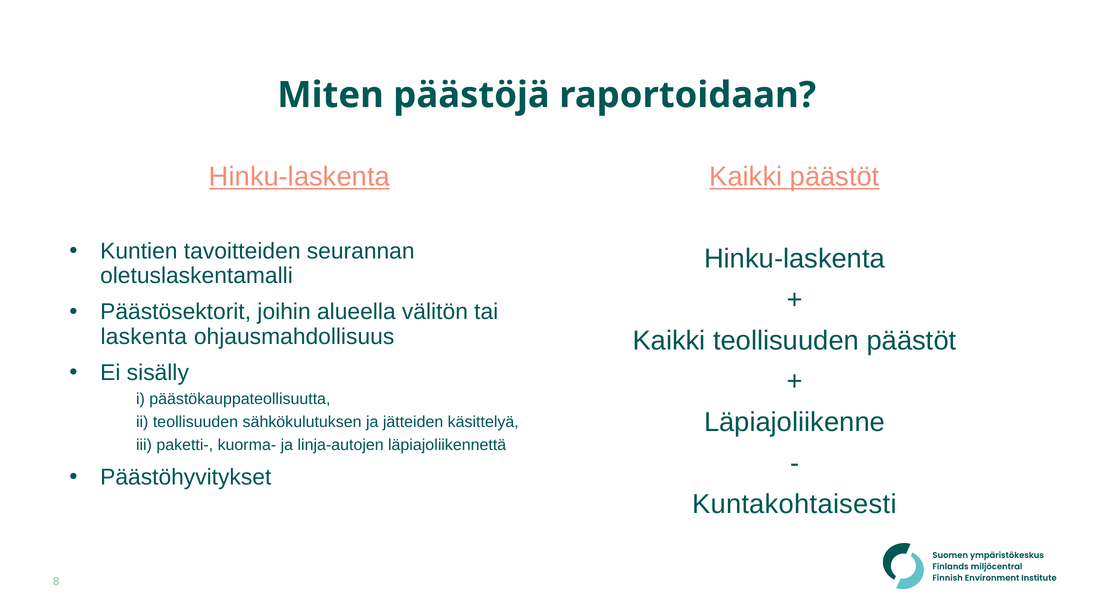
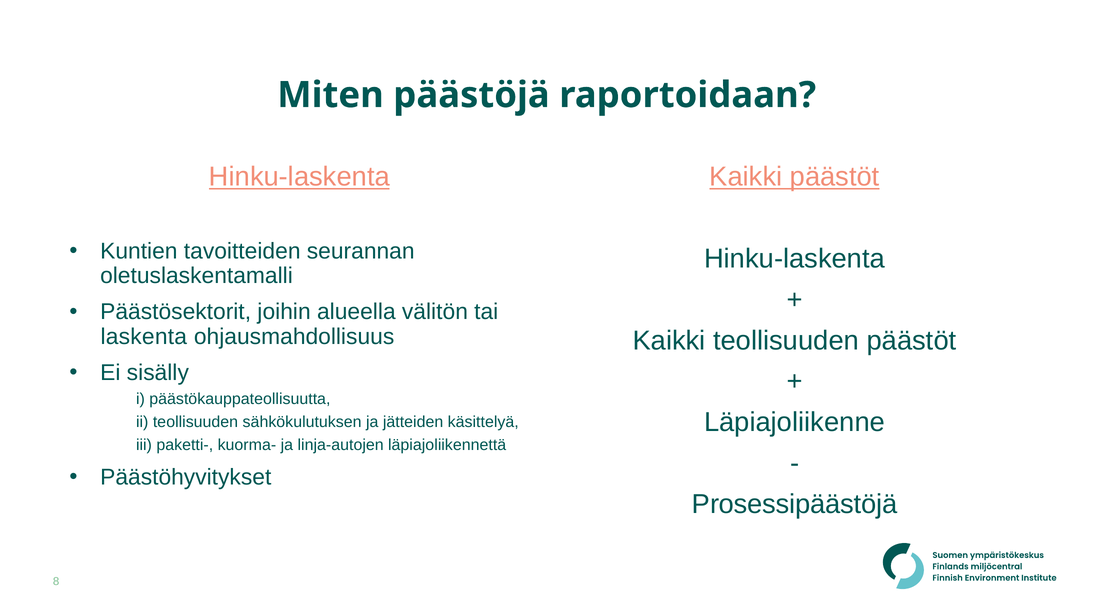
Kuntakohtaisesti: Kuntakohtaisesti -> Prosessipäästöjä
